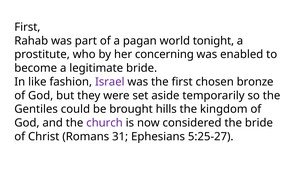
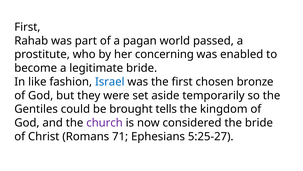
tonight: tonight -> passed
Israel colour: purple -> blue
hills: hills -> tells
31: 31 -> 71
